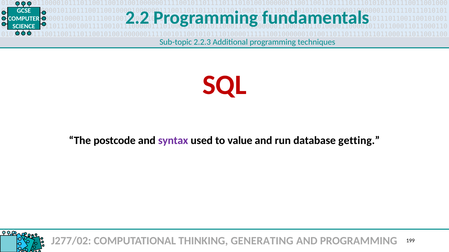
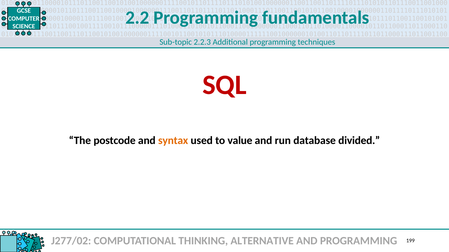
syntax colour: purple -> orange
getting: getting -> divided
GENERATING: GENERATING -> ALTERNATIVE
